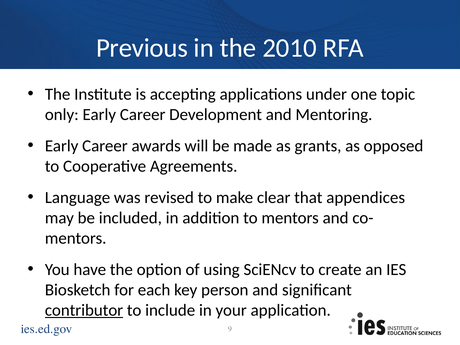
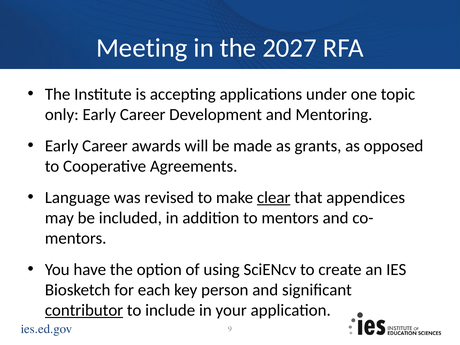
Previous: Previous -> Meeting
2010: 2010 -> 2027
clear underline: none -> present
